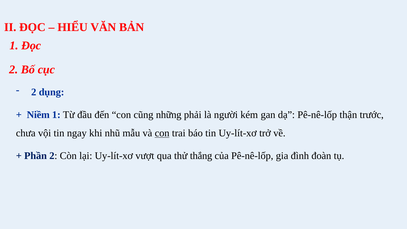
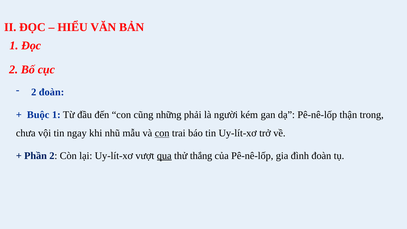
2 dụng: dụng -> đoàn
Niềm: Niềm -> Buộc
trước: trước -> trong
qua underline: none -> present
